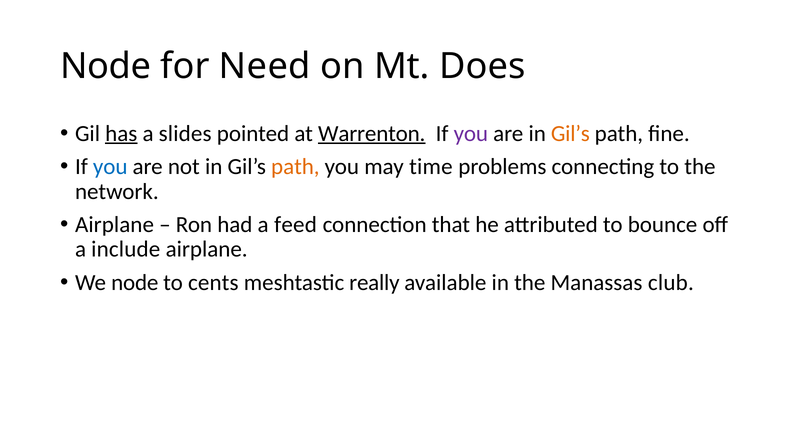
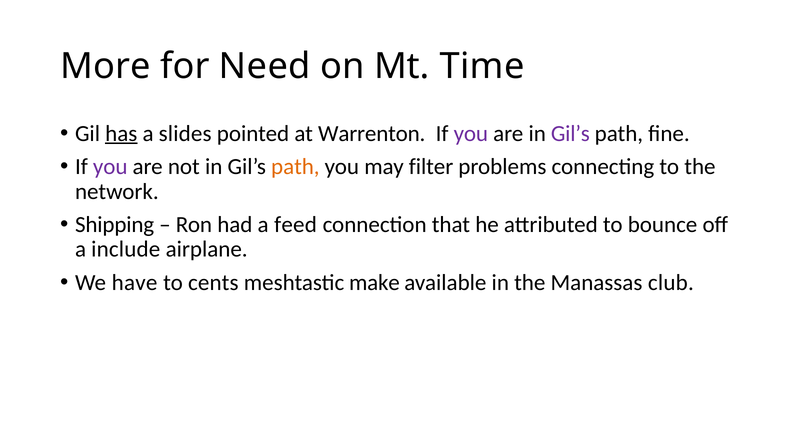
Node at (106, 66): Node -> More
Does: Does -> Time
Warrenton underline: present -> none
Gil’s at (570, 134) colour: orange -> purple
you at (110, 167) colour: blue -> purple
time: time -> filter
Airplane at (115, 225): Airplane -> Shipping
We node: node -> have
really: really -> make
